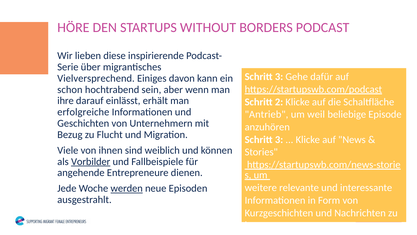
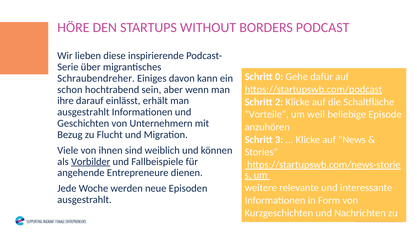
3 at (279, 77): 3 -> 0
Vielversprechend: Vielversprechend -> Schraubendreher
erfolgreiche at (83, 112): erfolgreiche -> ausgestrahlt
Antrieb: Antrieb -> Vorteile
werden underline: present -> none
